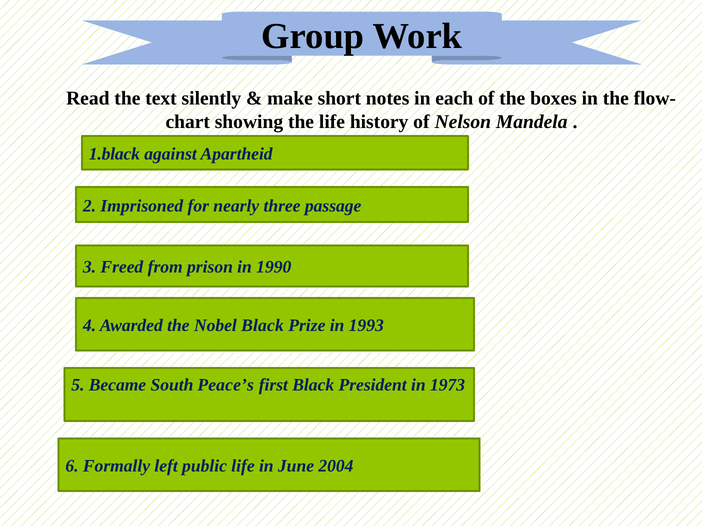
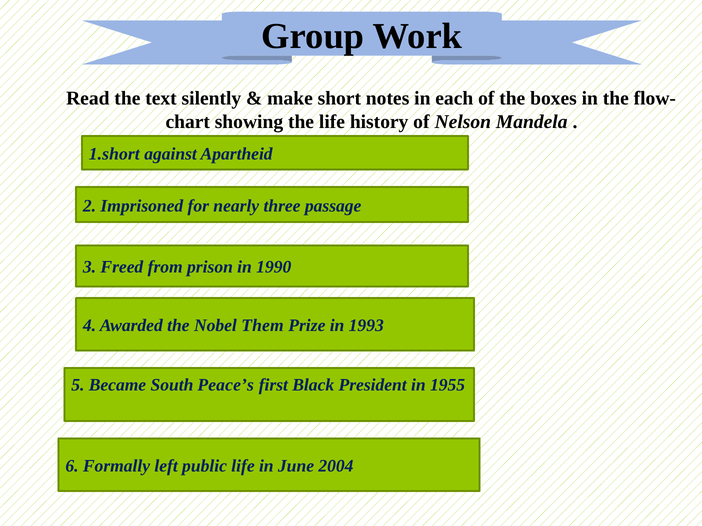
1.black: 1.black -> 1.short
Nobel Black: Black -> Them
1973: 1973 -> 1955
